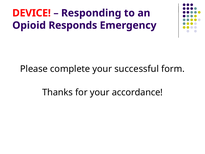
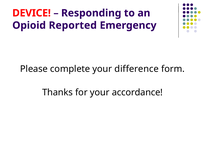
Responds: Responds -> Reported
successful: successful -> difference
